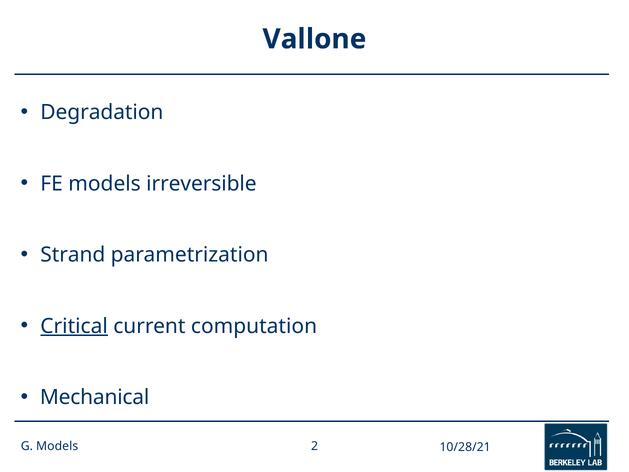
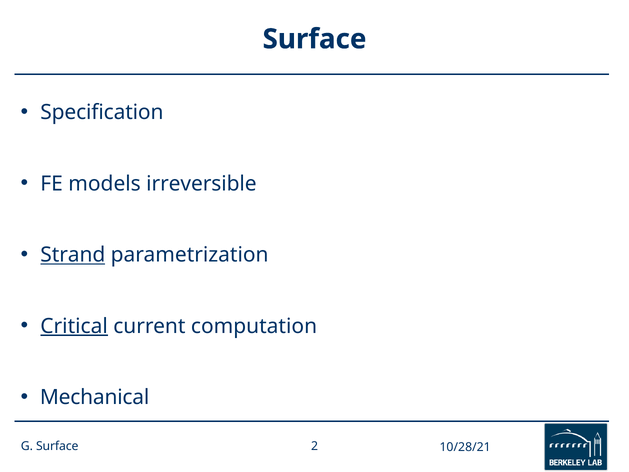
Vallone at (314, 39): Vallone -> Surface
Degradation: Degradation -> Specification
Strand underline: none -> present
G Models: Models -> Surface
